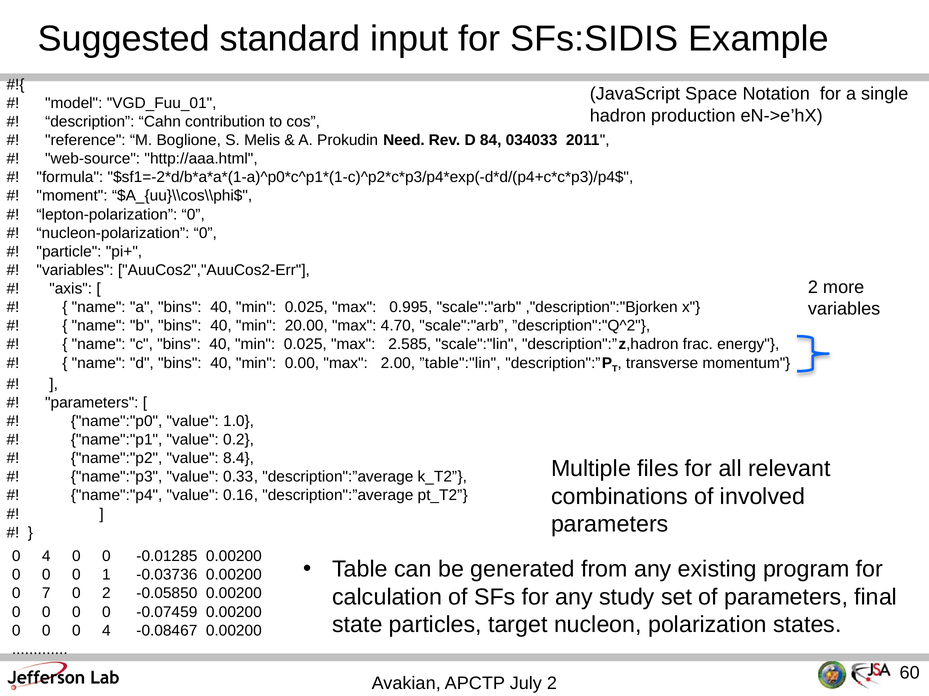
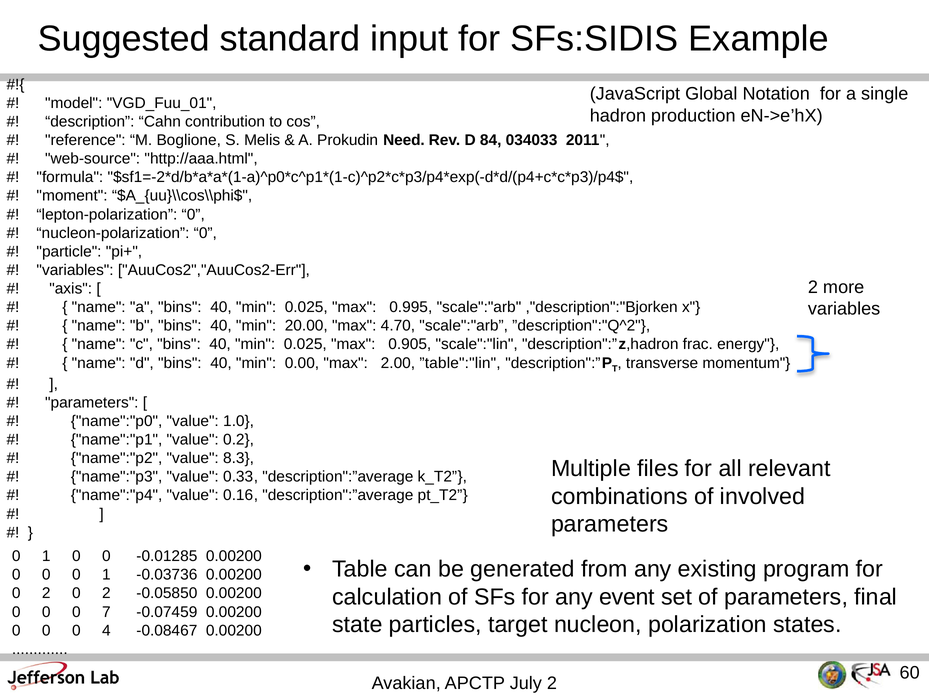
Space: Space -> Global
2.585: 2.585 -> 0.905
8.4: 8.4 -> 8.3
4 at (46, 557): 4 -> 1
7 at (46, 594): 7 -> 2
study: study -> event
0 0 0 0: 0 -> 7
